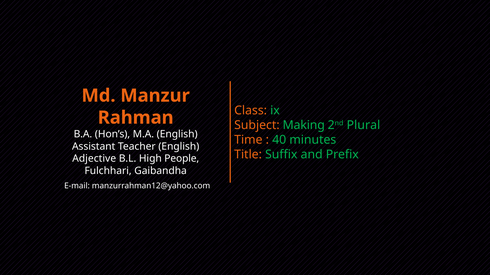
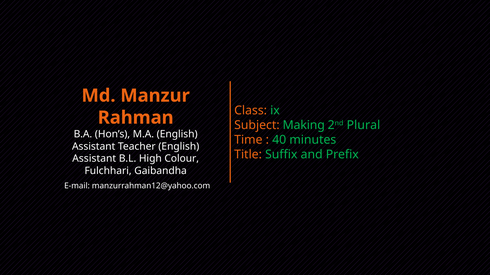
Adjective at (94, 159): Adjective -> Assistant
People: People -> Colour
